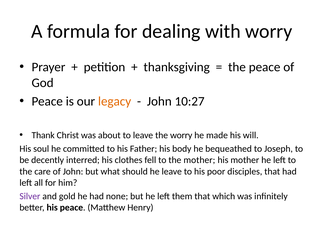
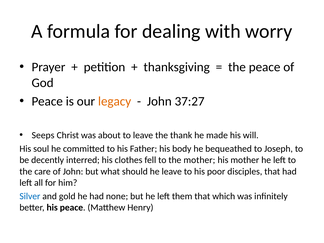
10:27: 10:27 -> 37:27
Thank: Thank -> Seeps
the worry: worry -> thank
Silver colour: purple -> blue
